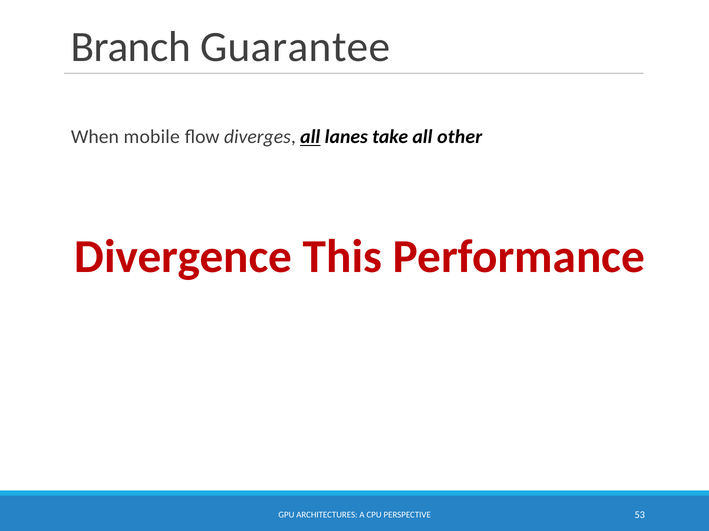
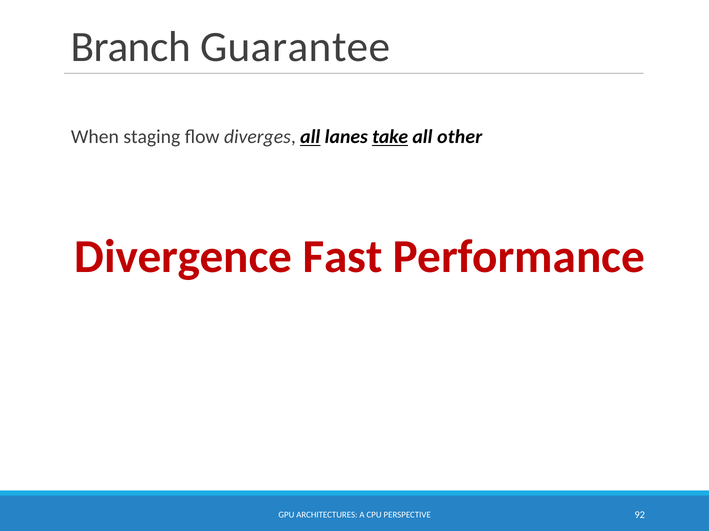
mobile: mobile -> staging
take underline: none -> present
This: This -> Fast
53: 53 -> 92
